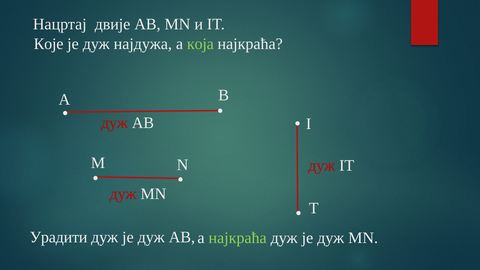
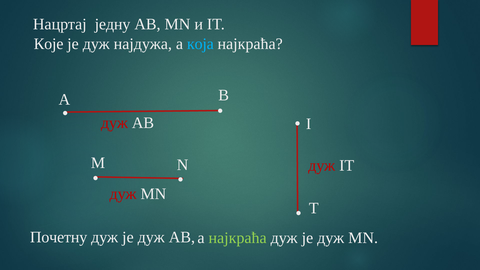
двије: двије -> једну
која colour: light green -> light blue
Урадити: Урадити -> Почетну
